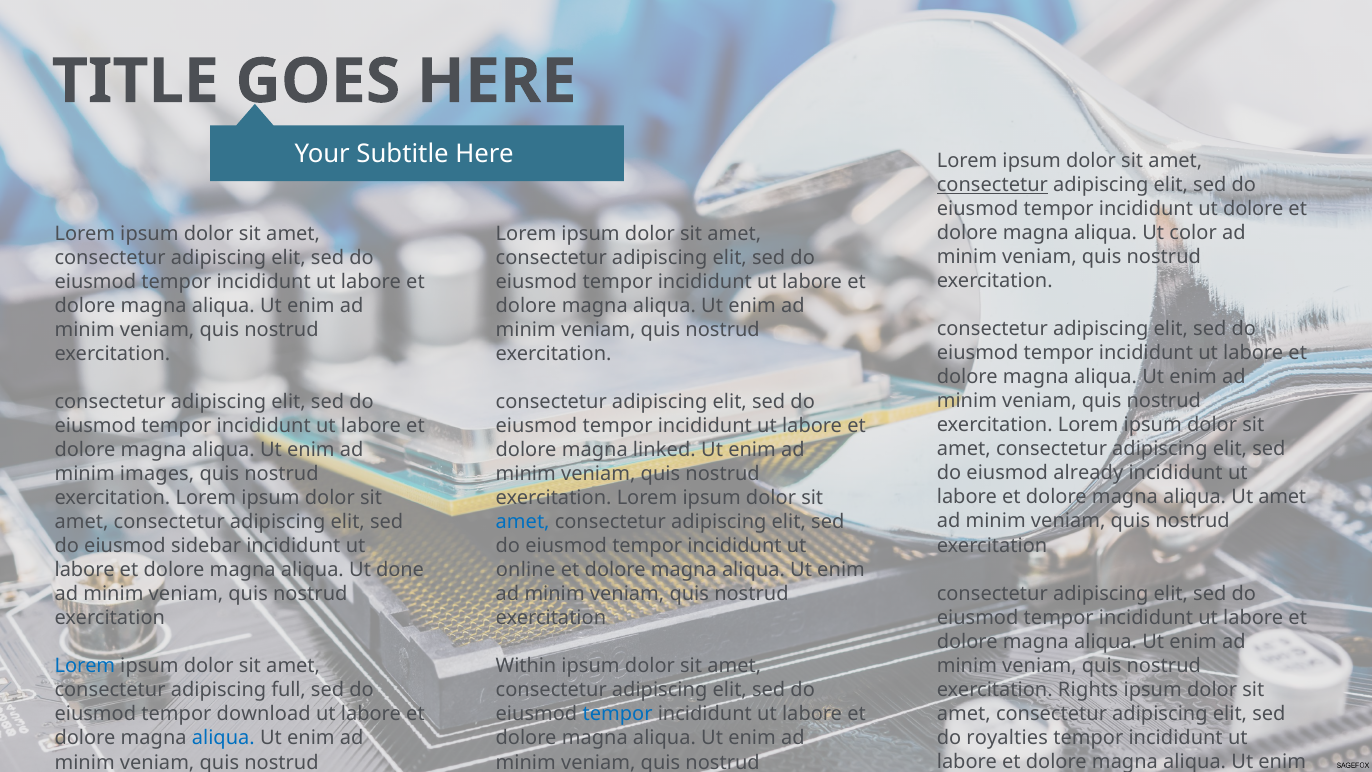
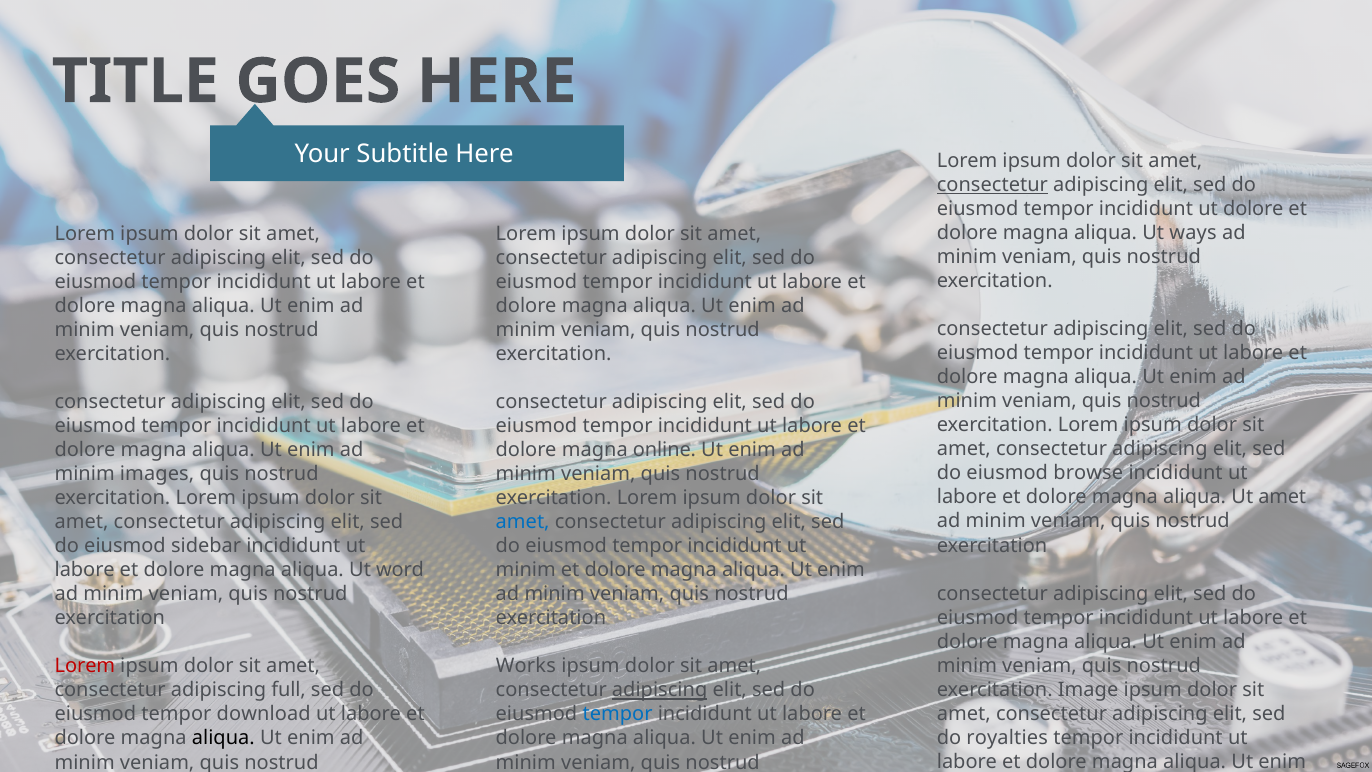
color: color -> ways
linked: linked -> online
already: already -> browse
done: done -> word
online at (526, 570): online -> minim
Lorem at (85, 666) colour: blue -> red
Within: Within -> Works
Rights: Rights -> Image
adipiscing at (660, 690) underline: none -> present
aliqua at (223, 738) colour: blue -> black
